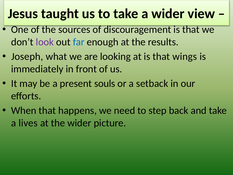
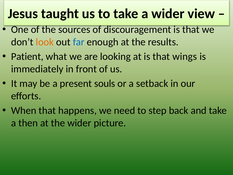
look colour: purple -> orange
Joseph: Joseph -> Patient
lives: lives -> then
